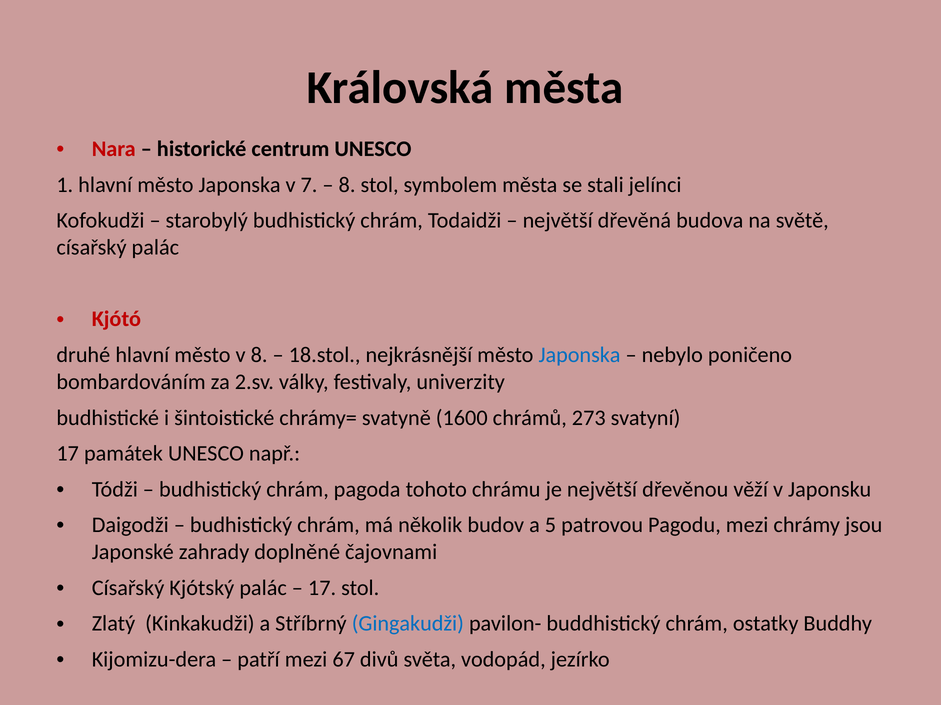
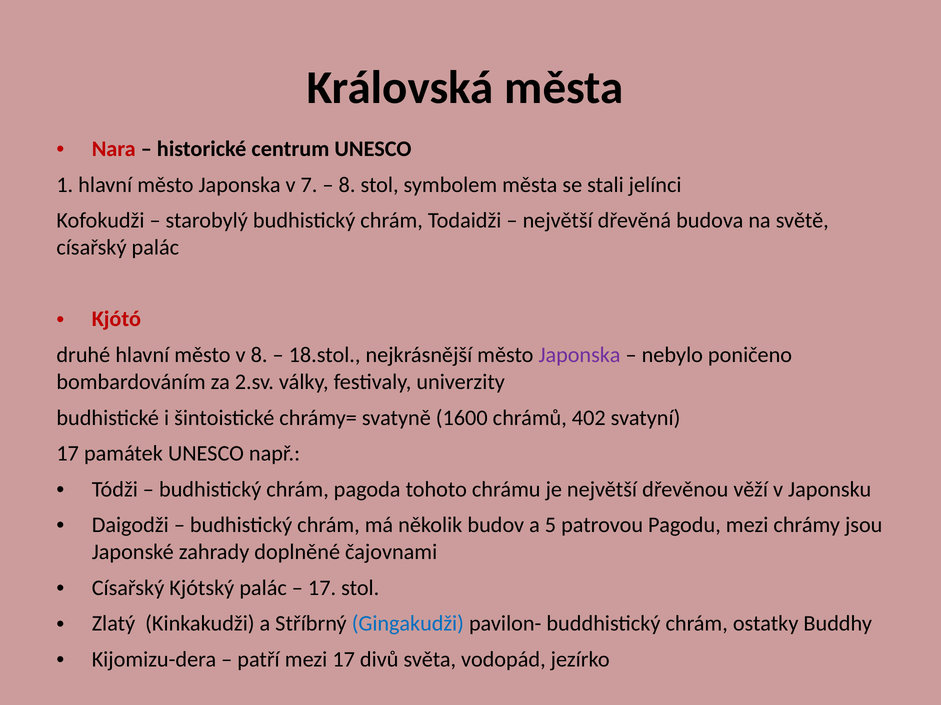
Japonska at (580, 355) colour: blue -> purple
273: 273 -> 402
mezi 67: 67 -> 17
